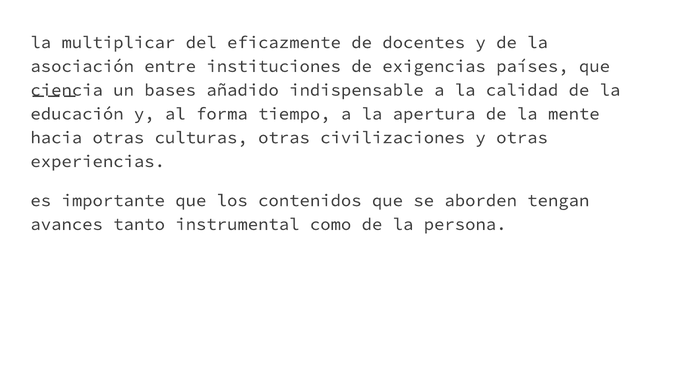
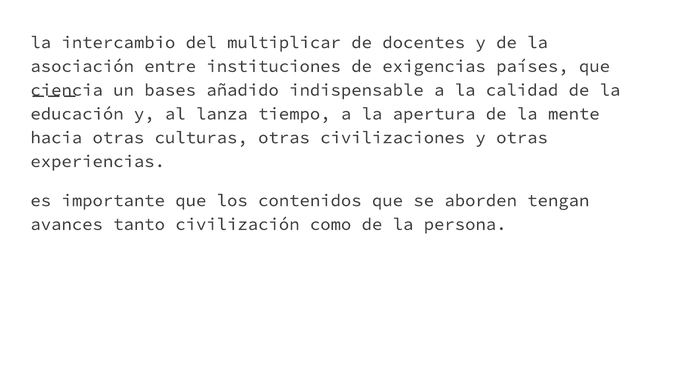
multiplicar: multiplicar -> intercambio
eficazmente: eficazmente -> multiplicar
forma: forma -> lanza
instrumental: instrumental -> civilización
